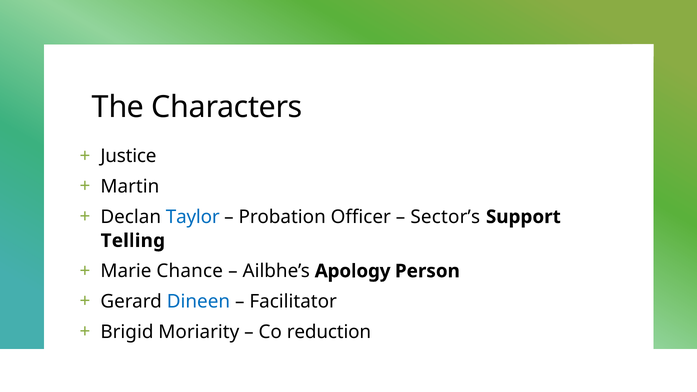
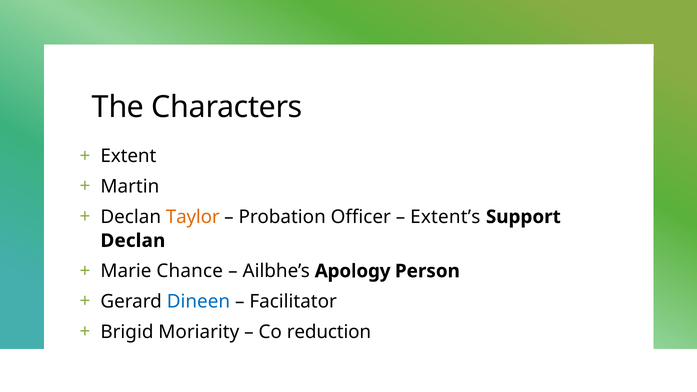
Justice: Justice -> Extent
Taylor colour: blue -> orange
Sector’s: Sector’s -> Extent’s
Telling at (133, 241): Telling -> Declan
